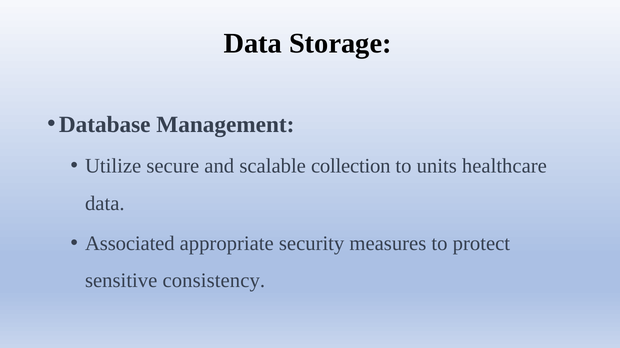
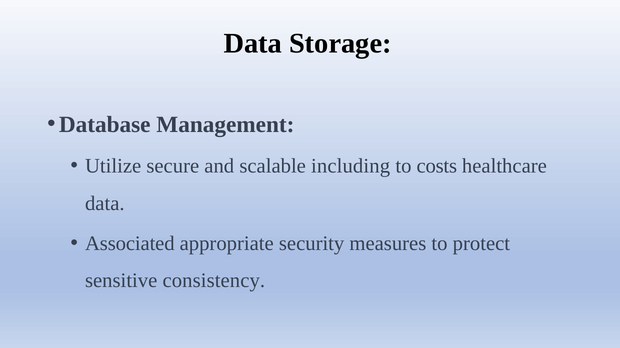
collection: collection -> including
units: units -> costs
